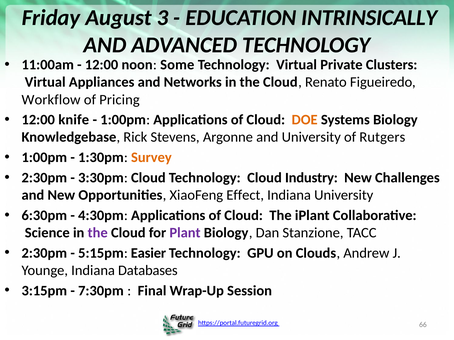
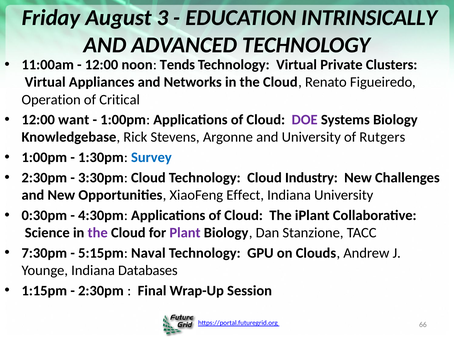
Some: Some -> Tends
Workflow: Workflow -> Operation
Pricing: Pricing -> Critical
knife: knife -> want
DOE colour: orange -> purple
Survey colour: orange -> blue
6:30pm: 6:30pm -> 0:30pm
2:30pm at (44, 253): 2:30pm -> 7:30pm
Easier: Easier -> Naval
3:15pm: 3:15pm -> 1:15pm
7:30pm at (101, 291): 7:30pm -> 2:30pm
